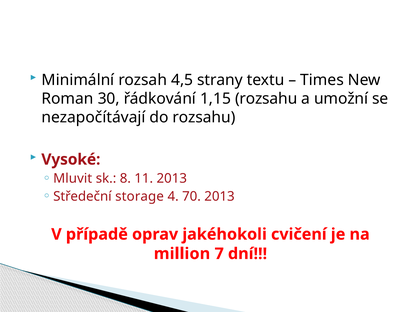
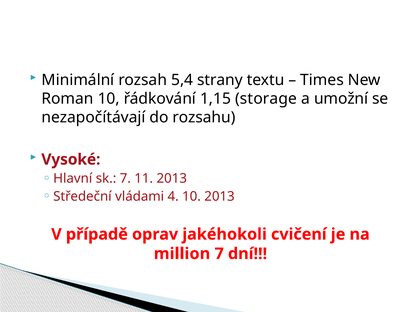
4,5: 4,5 -> 5,4
Roman 30: 30 -> 10
1,15 rozsahu: rozsahu -> storage
Mluvit: Mluvit -> Hlavní
sk 8: 8 -> 7
storage: storage -> vládami
4 70: 70 -> 10
